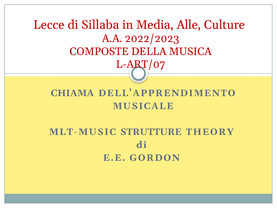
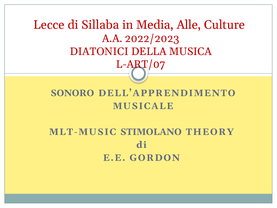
COMPOSTE: COMPOSTE -> DIATONICI
CHIAMA: CHIAMA -> SONORO
STRUTTURE: STRUTTURE -> STIMOLANO
